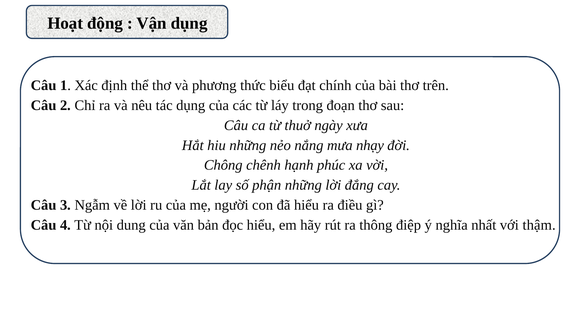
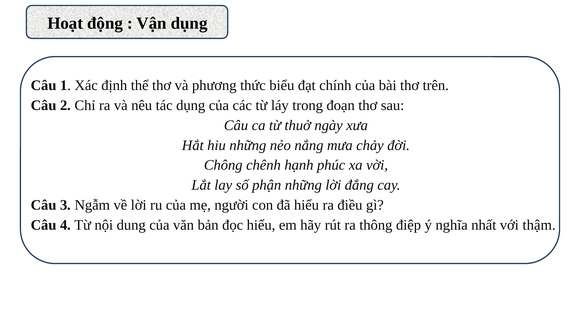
nhạy: nhạy -> chảy
